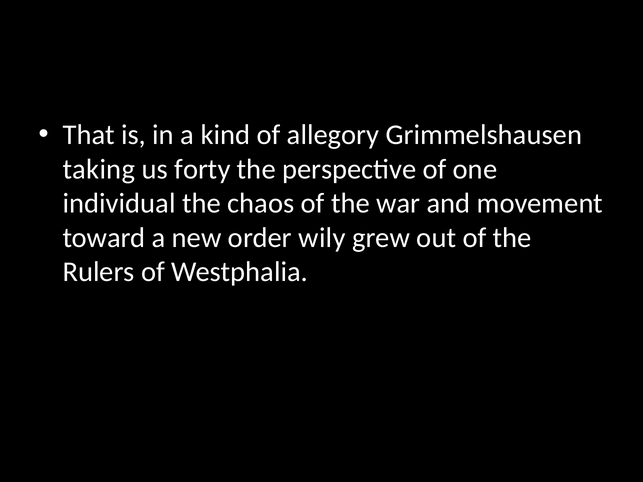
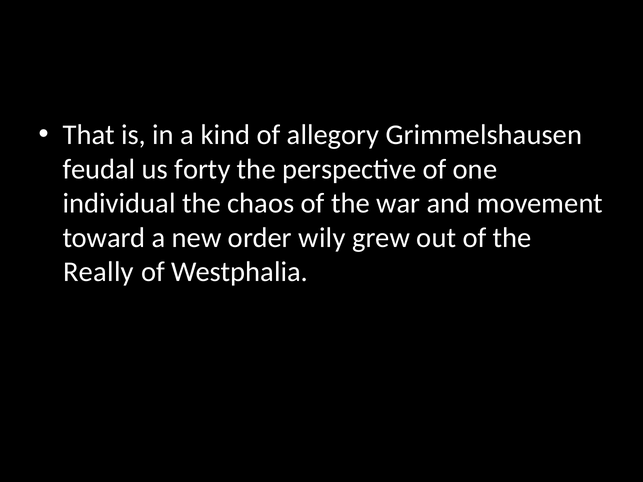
taking: taking -> feudal
Rulers: Rulers -> Really
